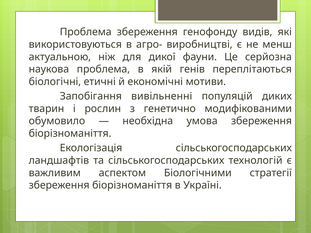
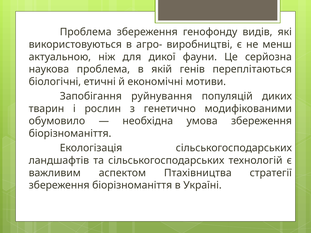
вивільненні: вивільненні -> руйнування
Біологічними: Біологічними -> Птахівництва
